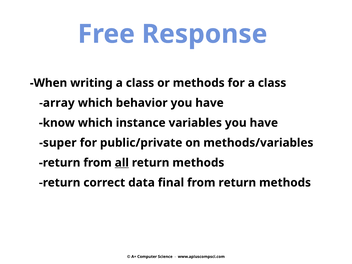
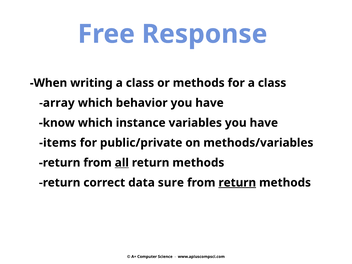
super: super -> items
final: final -> sure
return at (237, 183) underline: none -> present
